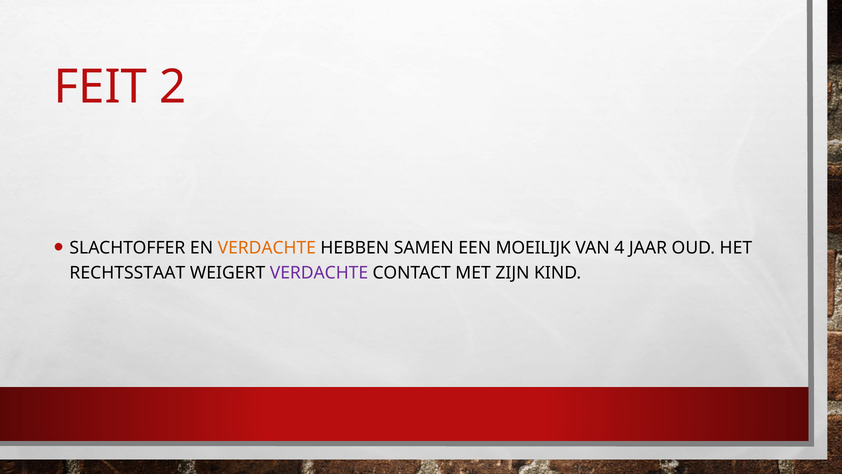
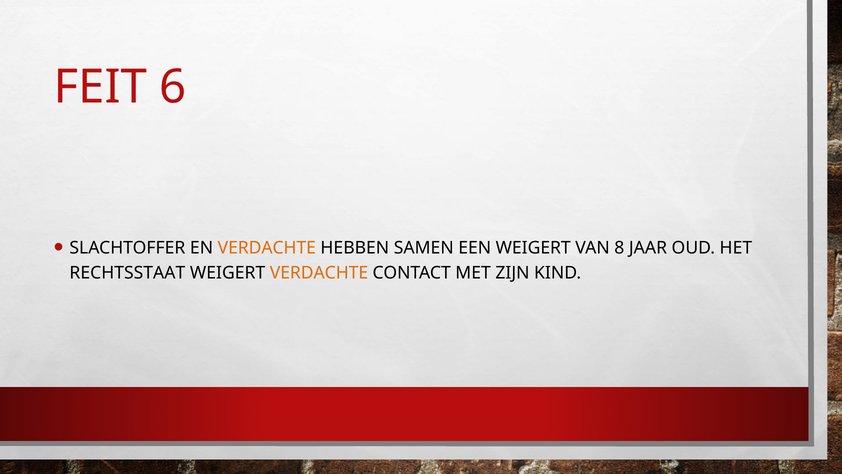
2: 2 -> 6
EEN MOEILIJK: MOEILIJK -> WEIGERT
4: 4 -> 8
VERDACHTE at (319, 273) colour: purple -> orange
